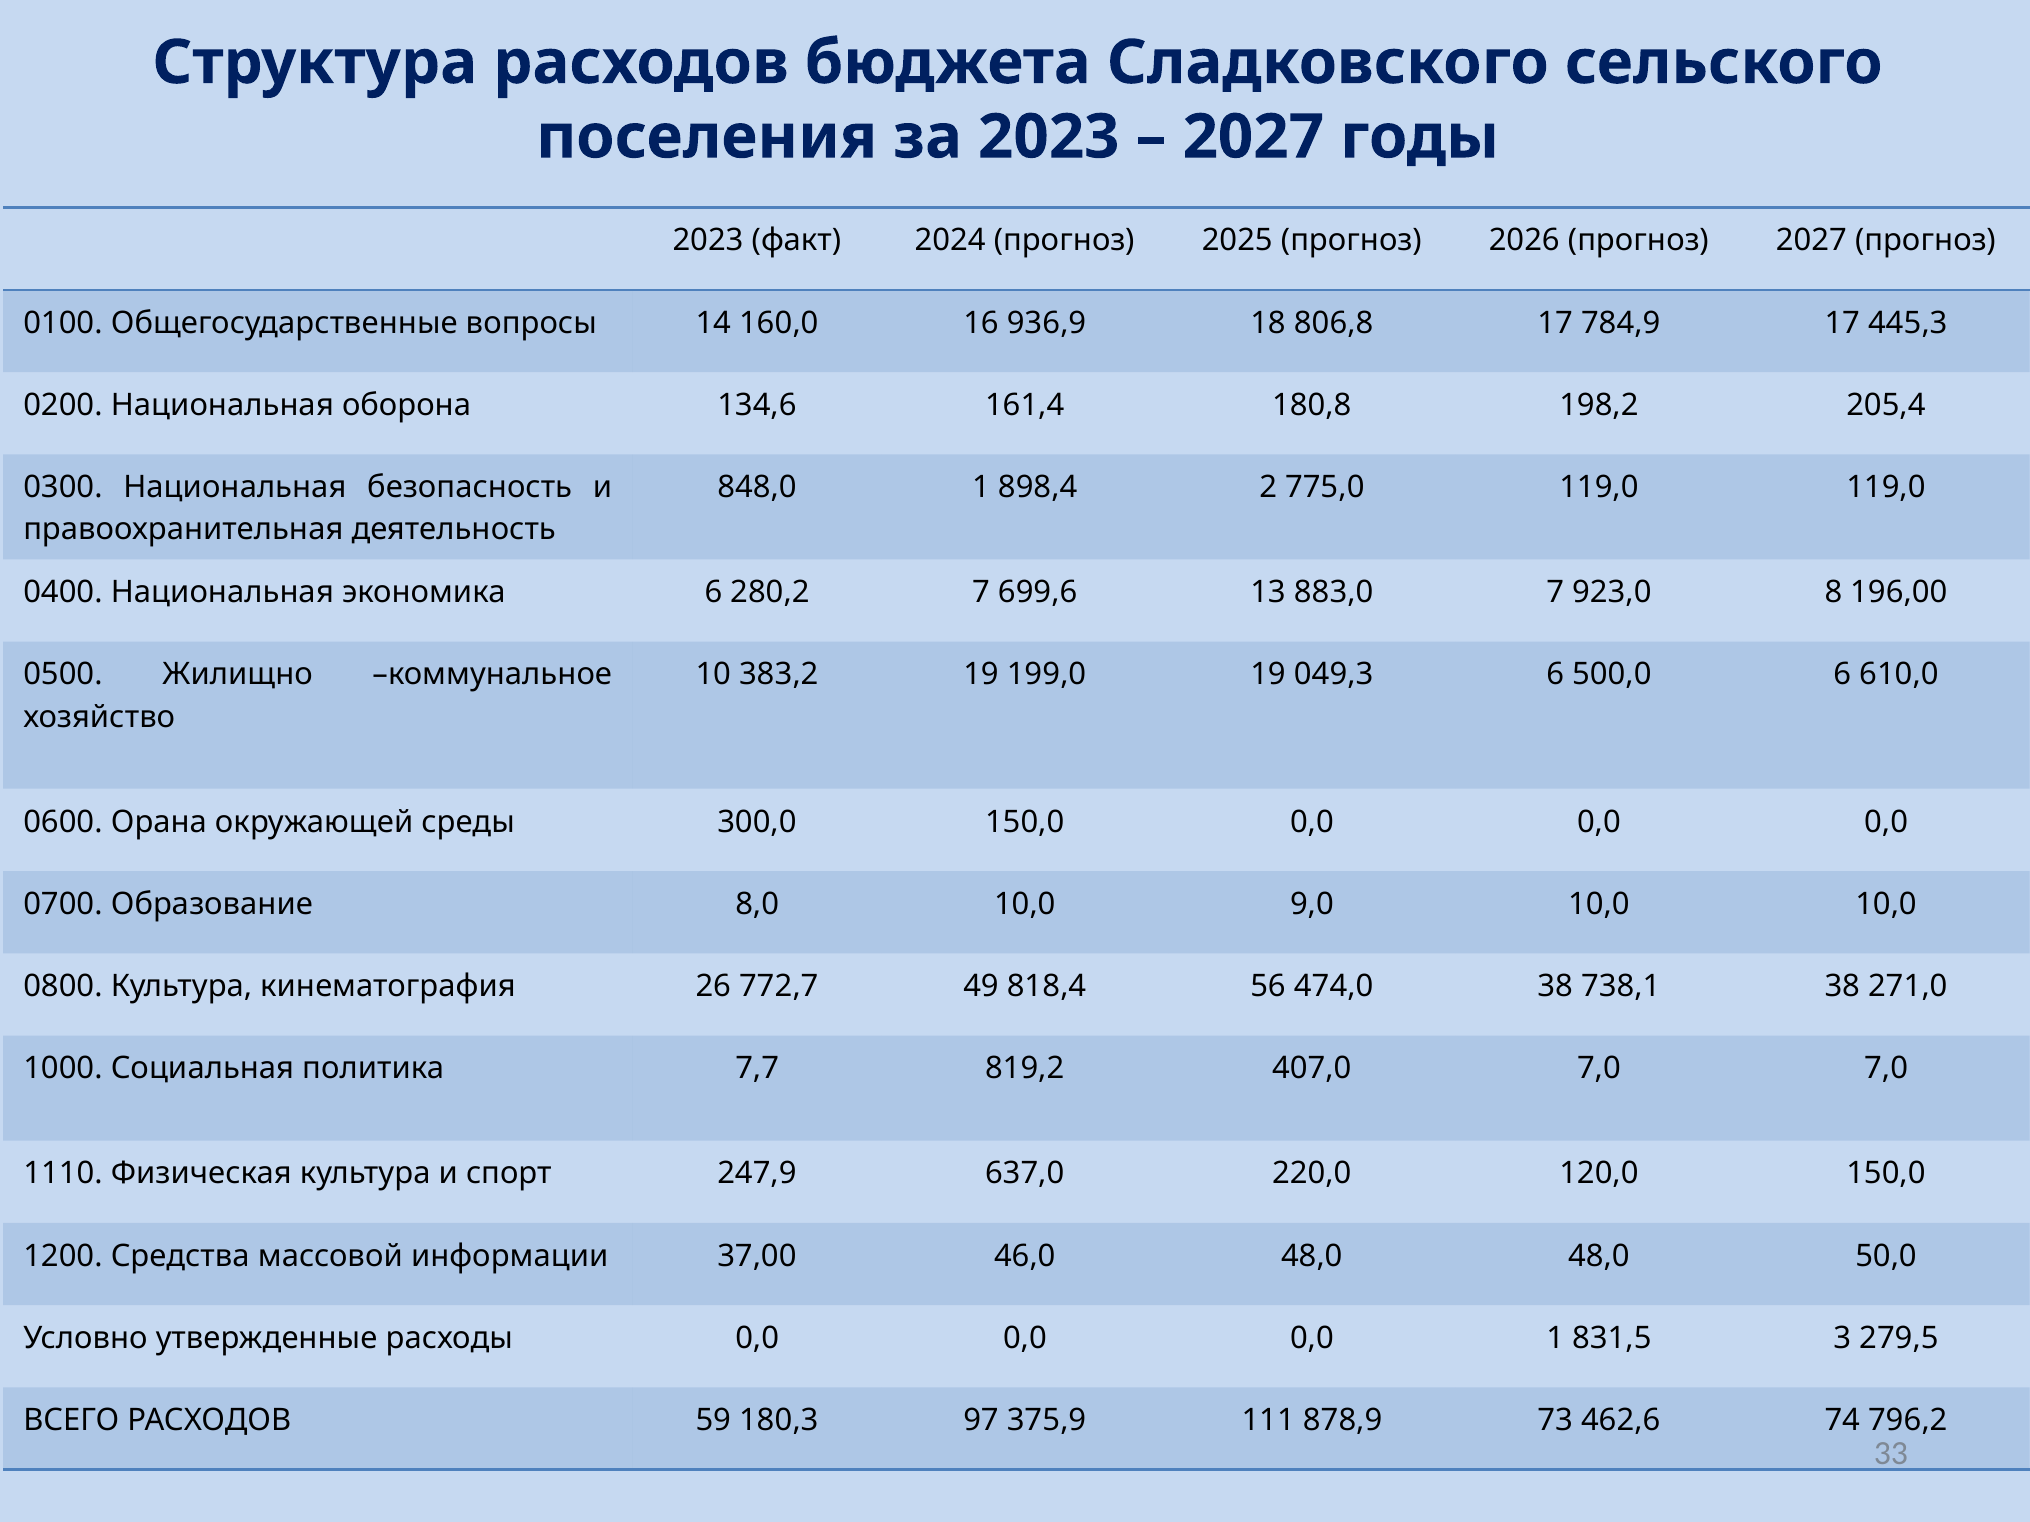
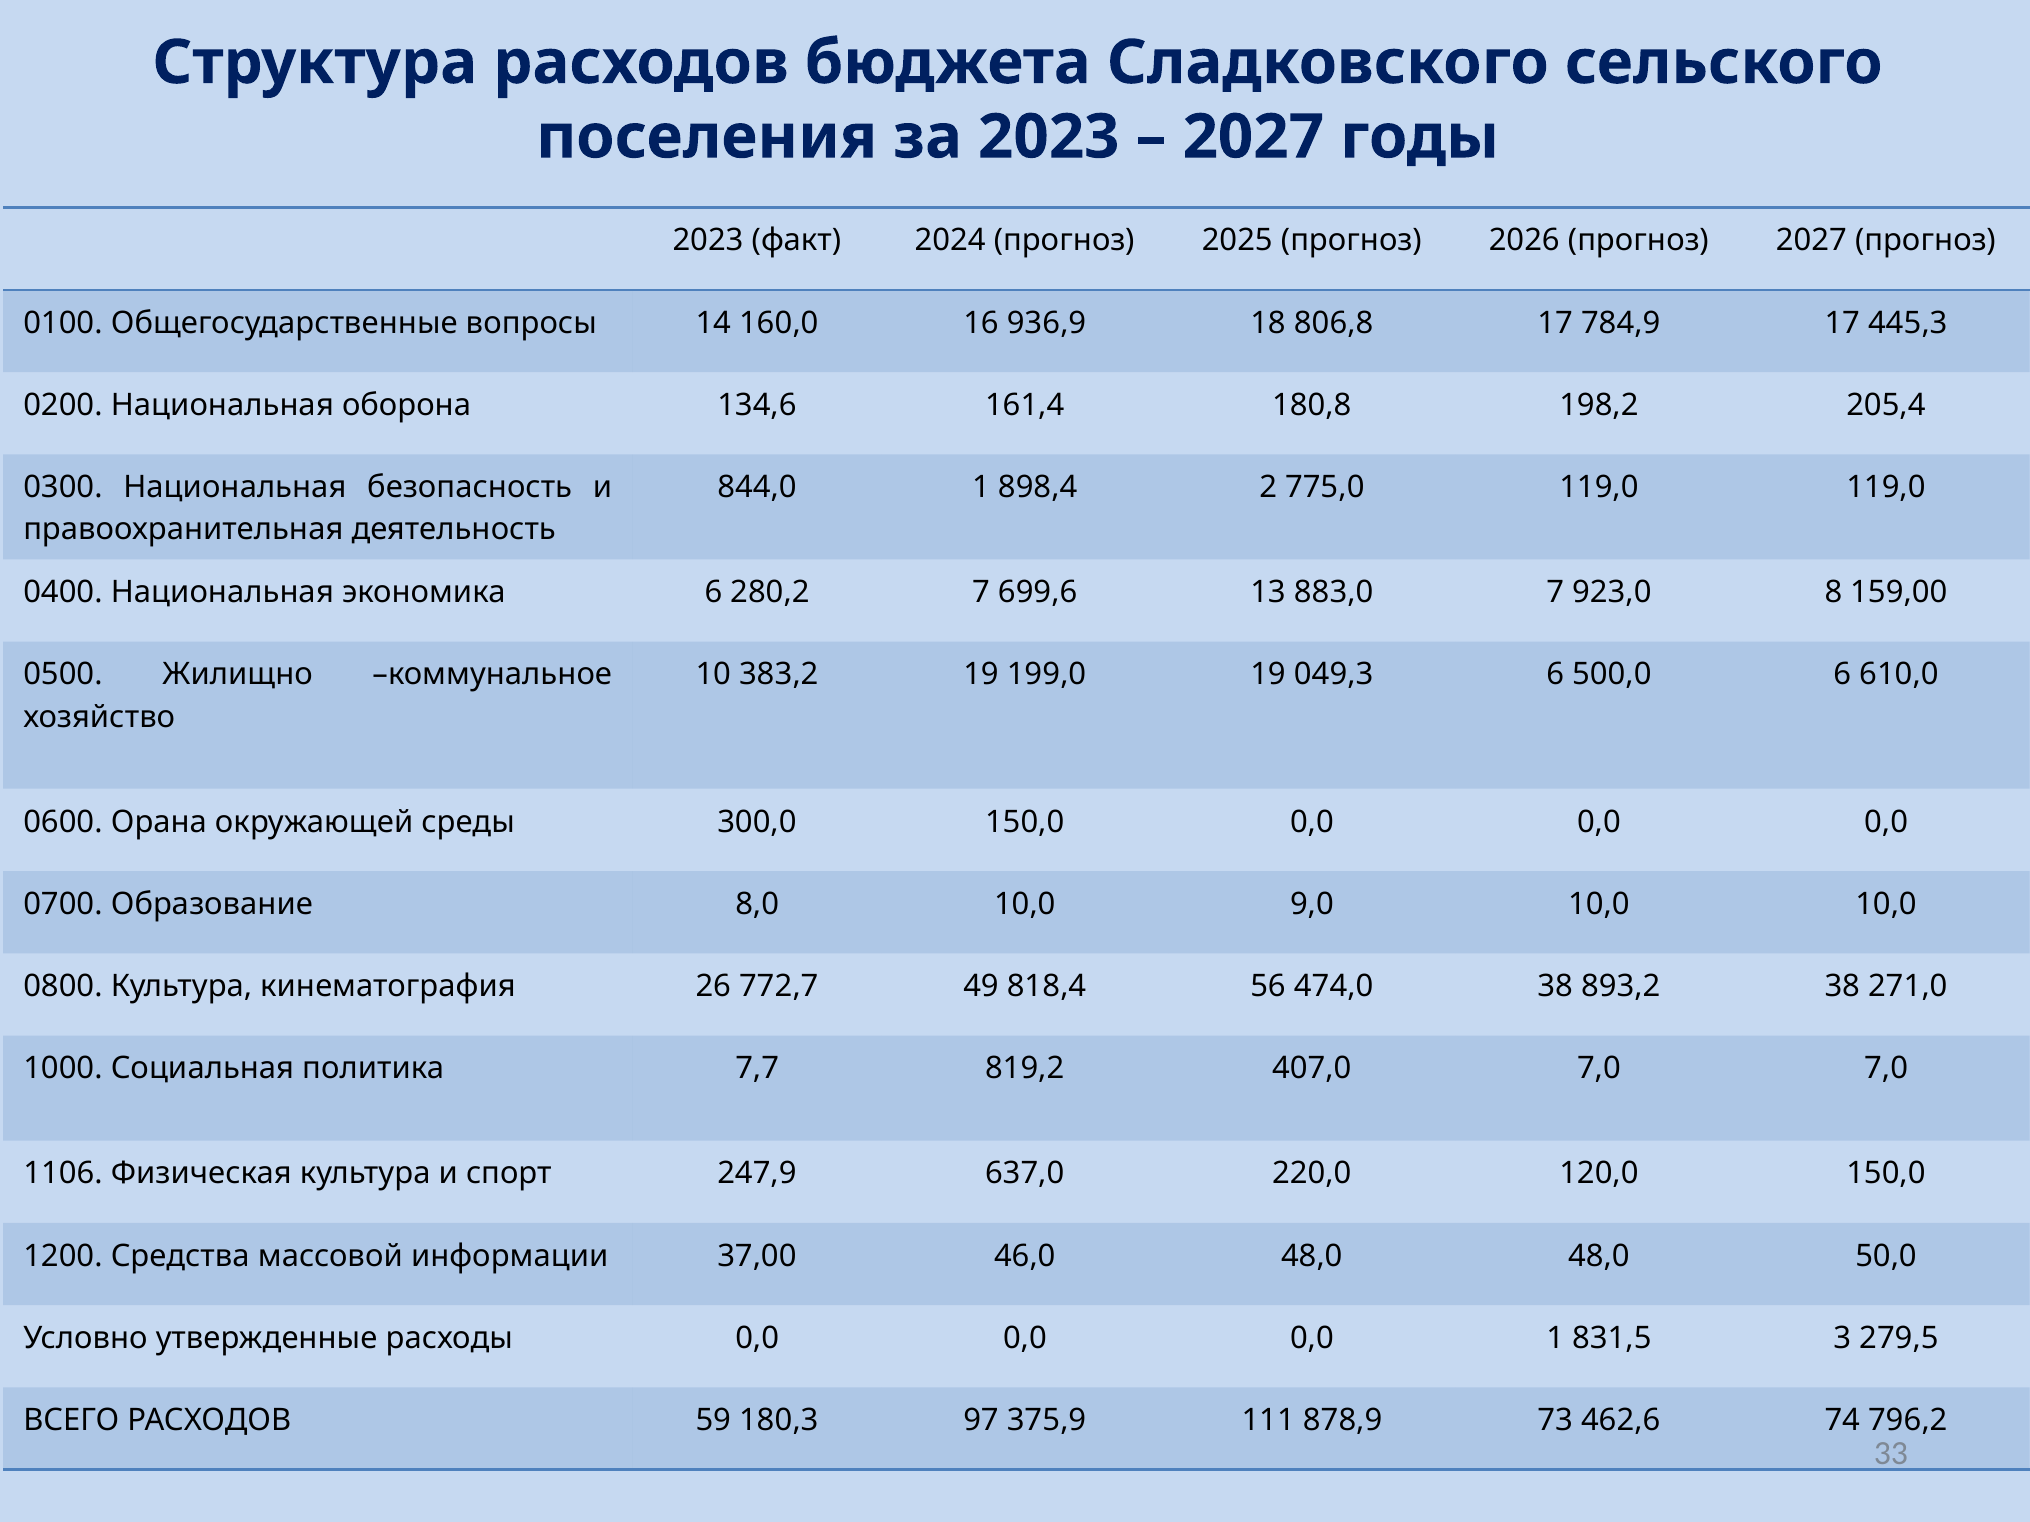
848,0: 848,0 -> 844,0
196,00: 196,00 -> 159,00
738,1: 738,1 -> 893,2
1110: 1110 -> 1106
